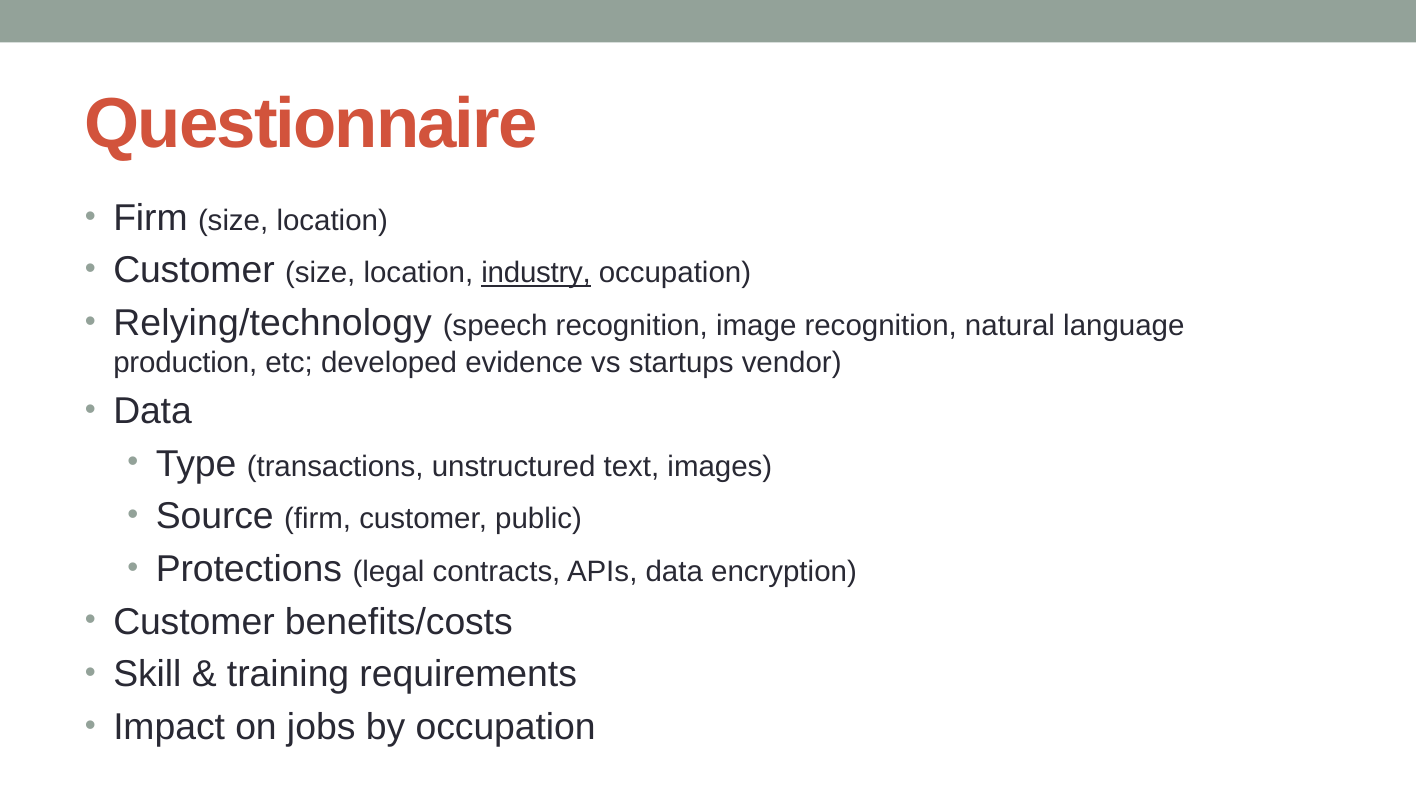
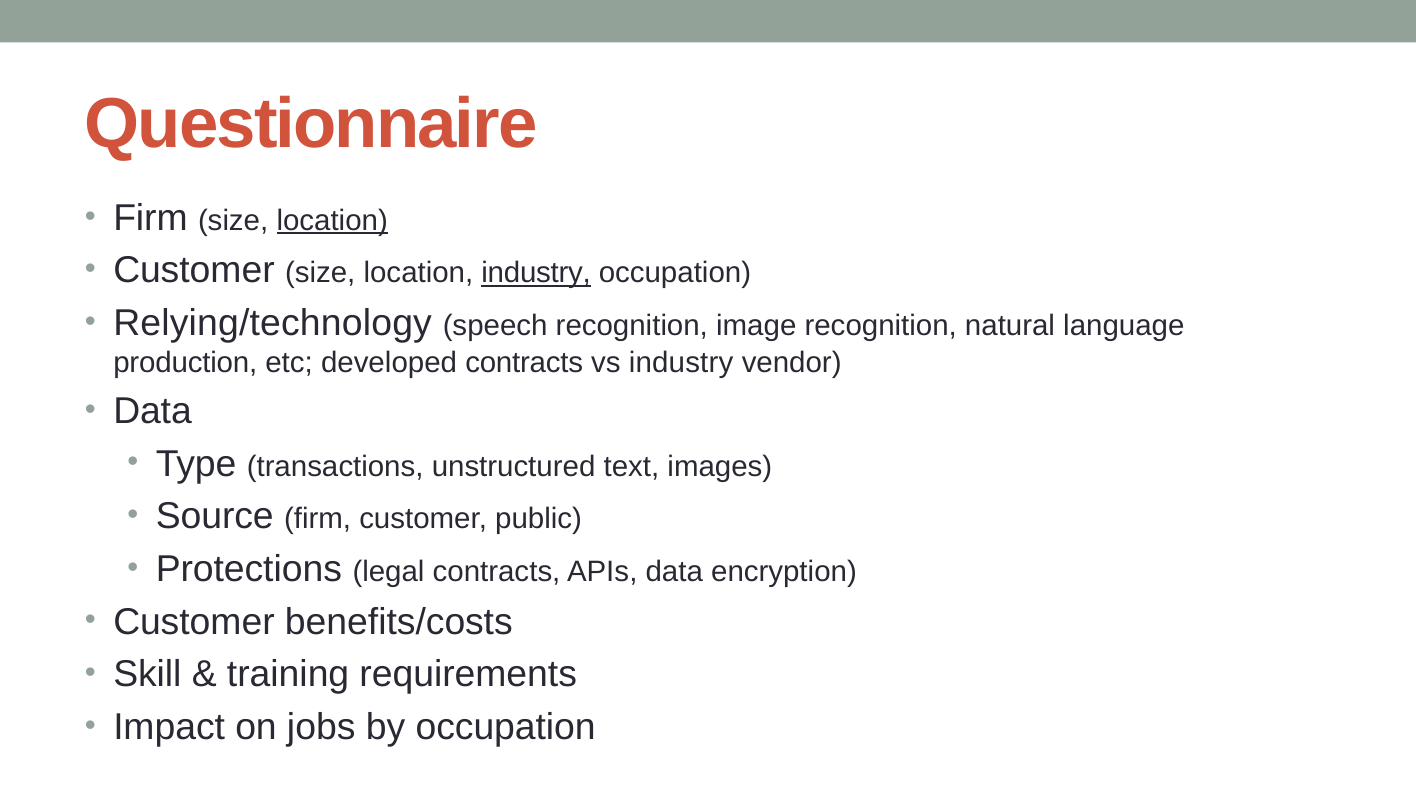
location at (332, 221) underline: none -> present
developed evidence: evidence -> contracts
vs startups: startups -> industry
